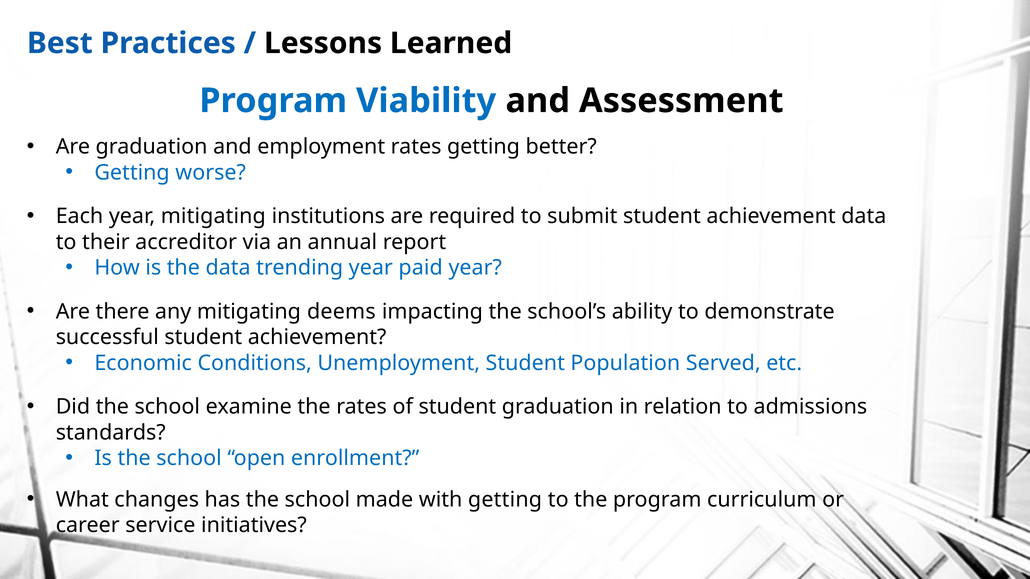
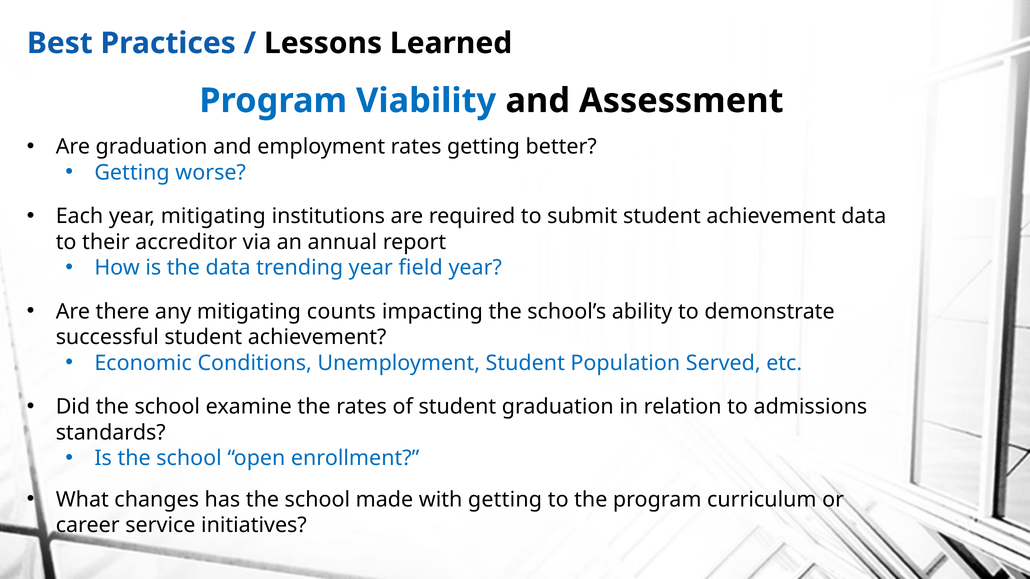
paid: paid -> field
deems: deems -> counts
